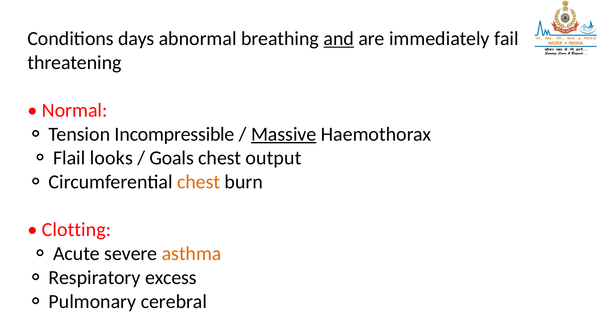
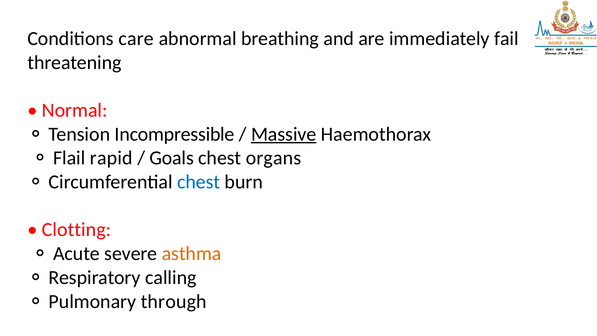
days: days -> care
and underline: present -> none
looks: looks -> rapid
output: output -> organs
chest at (199, 182) colour: orange -> blue
excess: excess -> calling
cerebral: cerebral -> through
